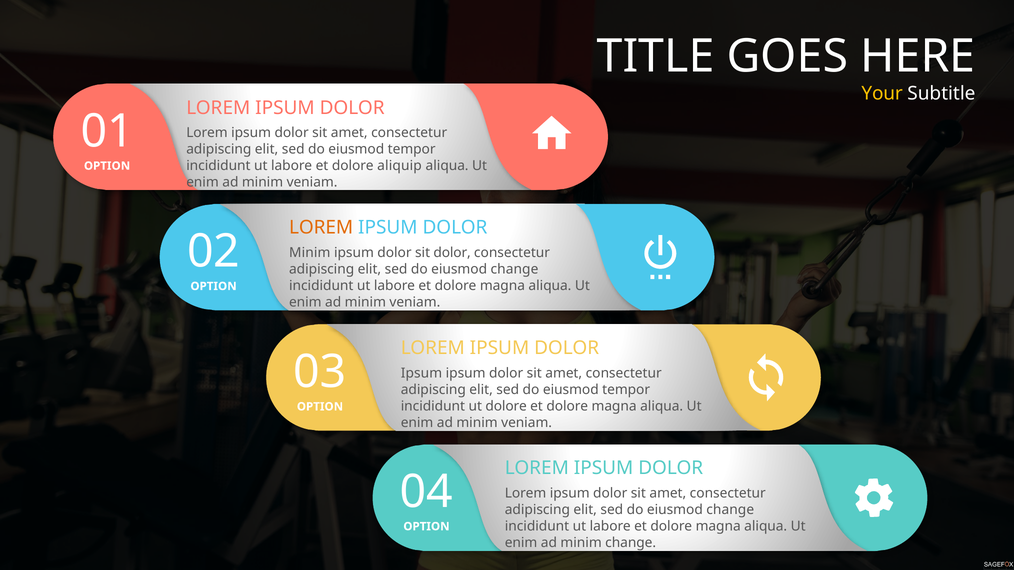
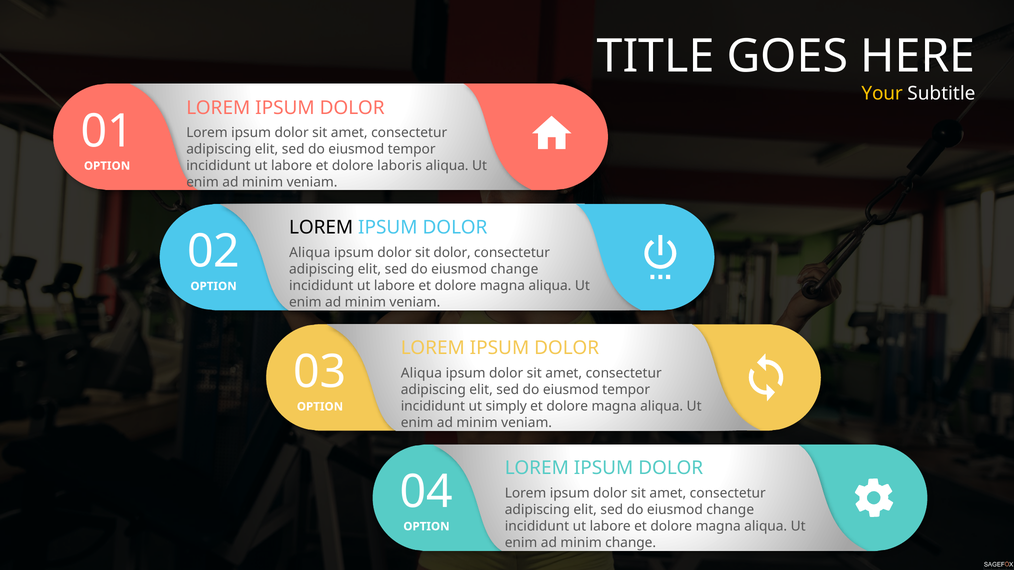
aliquip: aliquip -> laboris
LOREM at (321, 228) colour: orange -> black
Minim at (310, 253): Minim -> Aliqua
Ipsum at (421, 373): Ipsum -> Aliqua
ut dolore: dolore -> simply
